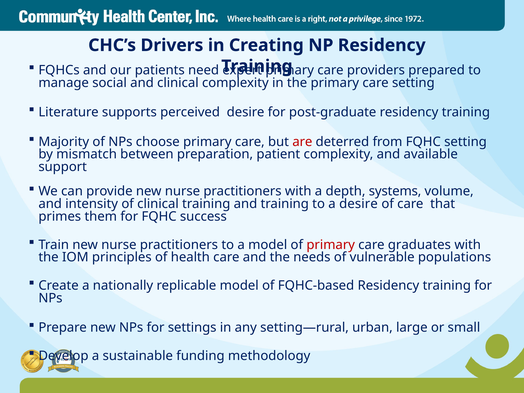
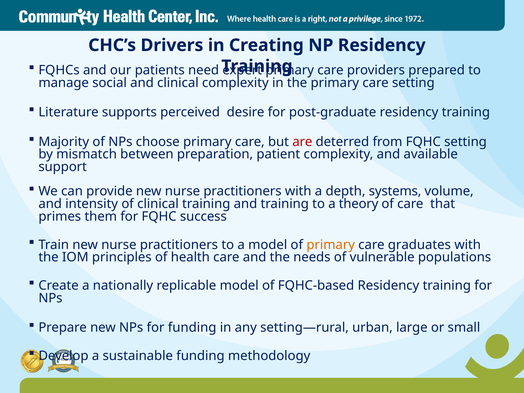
a desire: desire -> theory
primary at (331, 245) colour: red -> orange
for settings: settings -> funding
